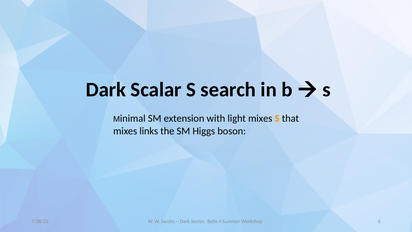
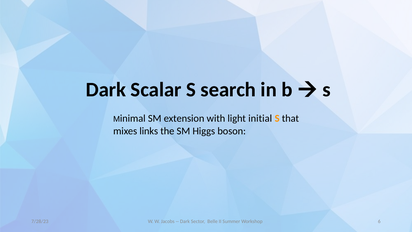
light mixes: mixes -> initial
